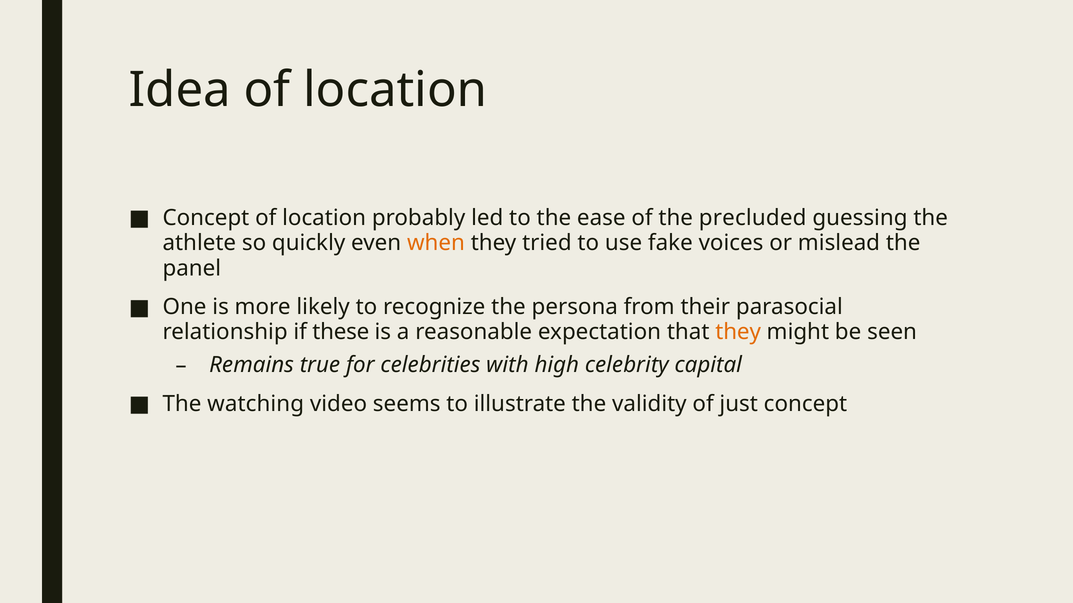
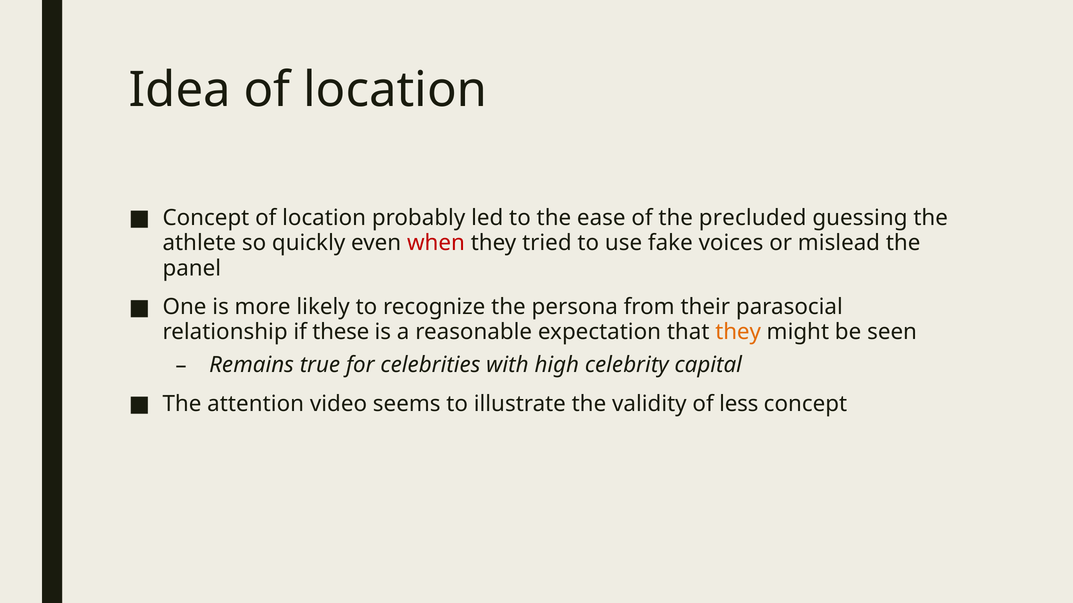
when colour: orange -> red
watching: watching -> attention
just: just -> less
